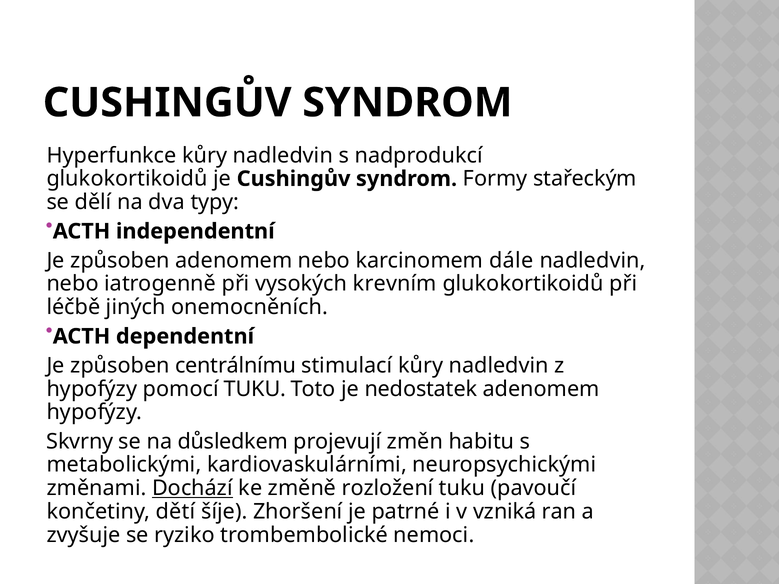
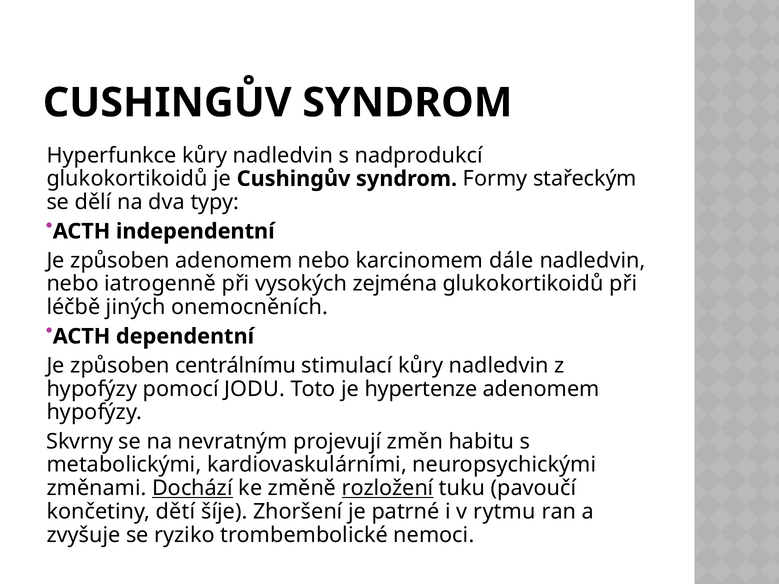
krevním: krevním -> zejména
pomocí TUKU: TUKU -> JODU
nedostatek: nedostatek -> hypertenze
důsledkem: důsledkem -> nevratným
rozložení underline: none -> present
vzniká: vzniká -> rytmu
